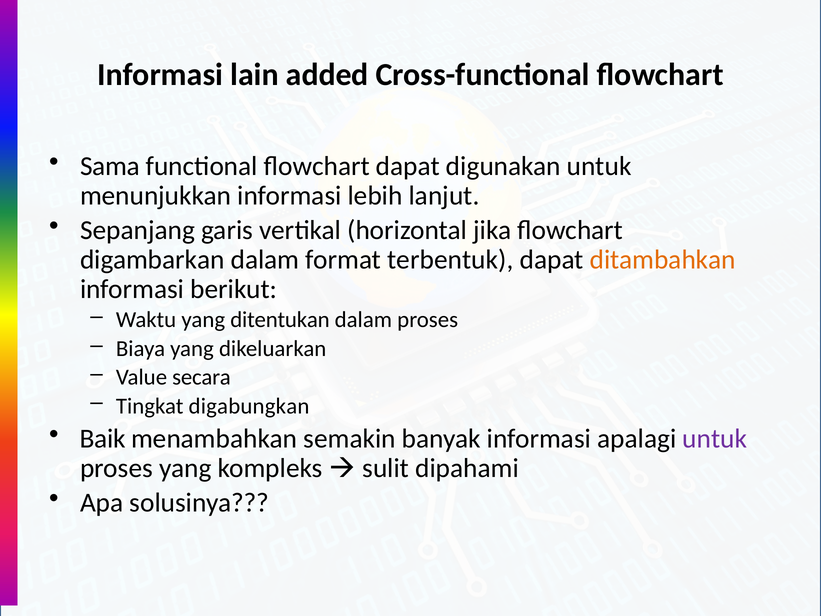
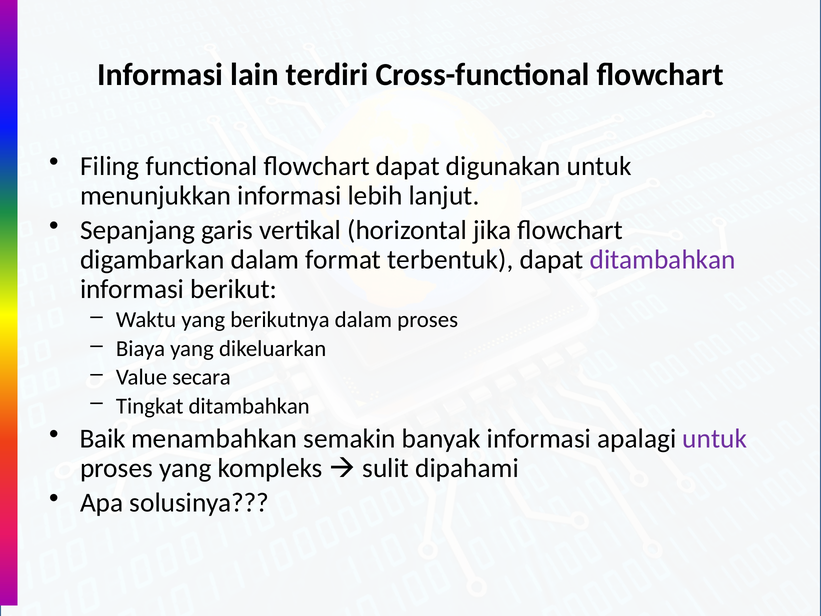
added: added -> terdiri
Sama: Sama -> Filing
ditambahkan at (663, 260) colour: orange -> purple
ditentukan: ditentukan -> berikutnya
Tingkat digabungkan: digabungkan -> ditambahkan
